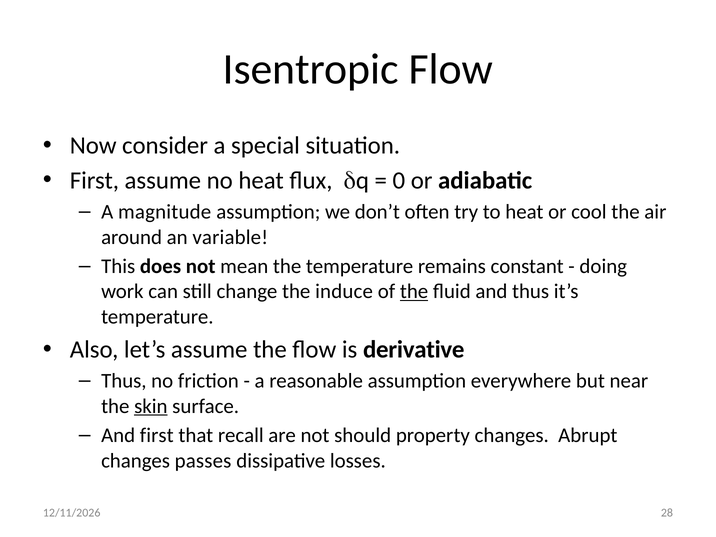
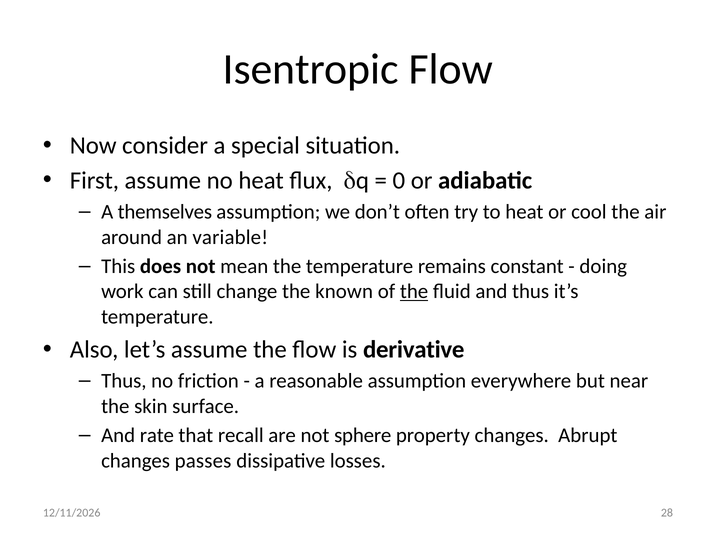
magnitude: magnitude -> themselves
induce: induce -> known
skin underline: present -> none
And first: first -> rate
should: should -> sphere
